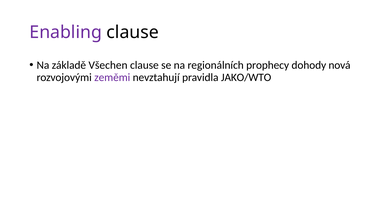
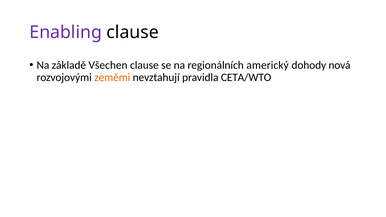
prophecy: prophecy -> americký
zeměmi colour: purple -> orange
JAKO/WTO: JAKO/WTO -> CETA/WTO
